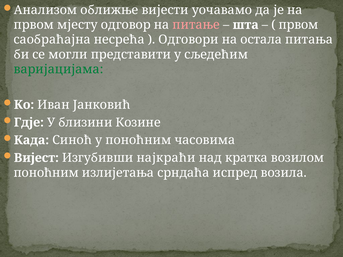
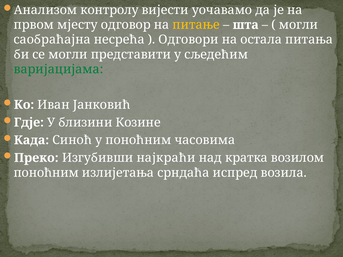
оближње: оближње -> контролу
питање colour: pink -> yellow
првом at (299, 25): првом -> могли
Вијест: Вијест -> Преко
